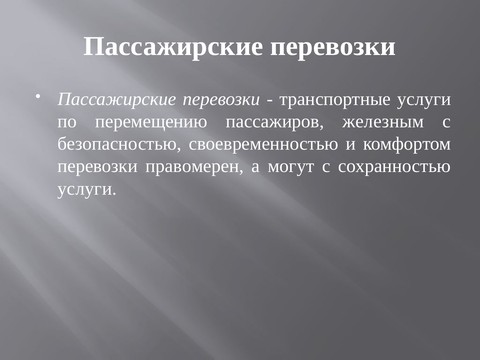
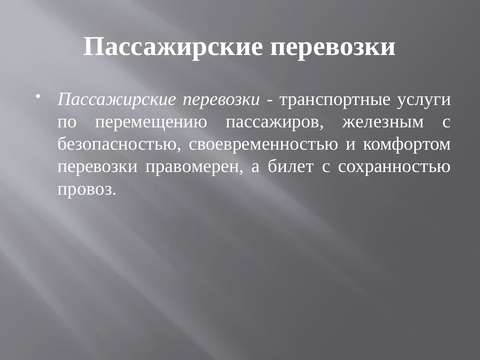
могут: могут -> билет
услуги at (87, 189): услуги -> провоз
